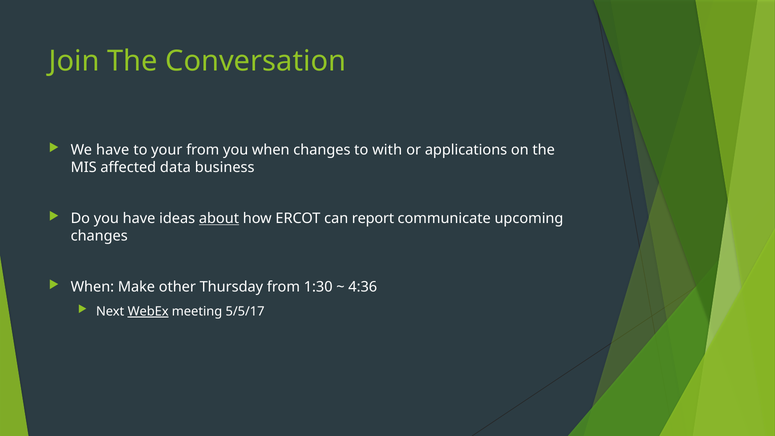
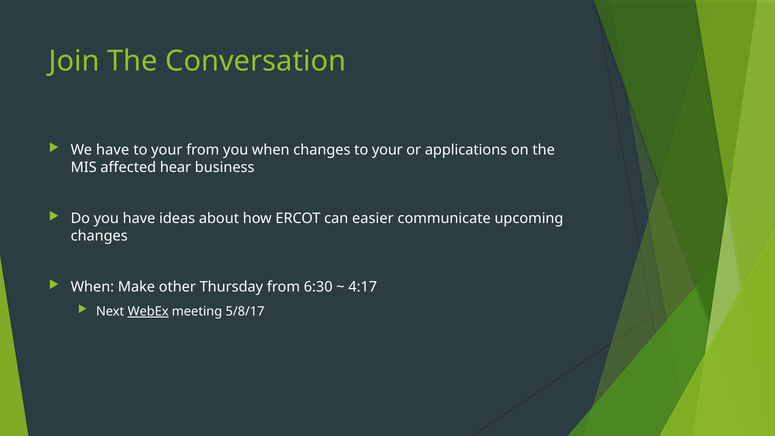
changes to with: with -> your
data: data -> hear
about underline: present -> none
report: report -> easier
1:30: 1:30 -> 6:30
4:36: 4:36 -> 4:17
5/5/17: 5/5/17 -> 5/8/17
